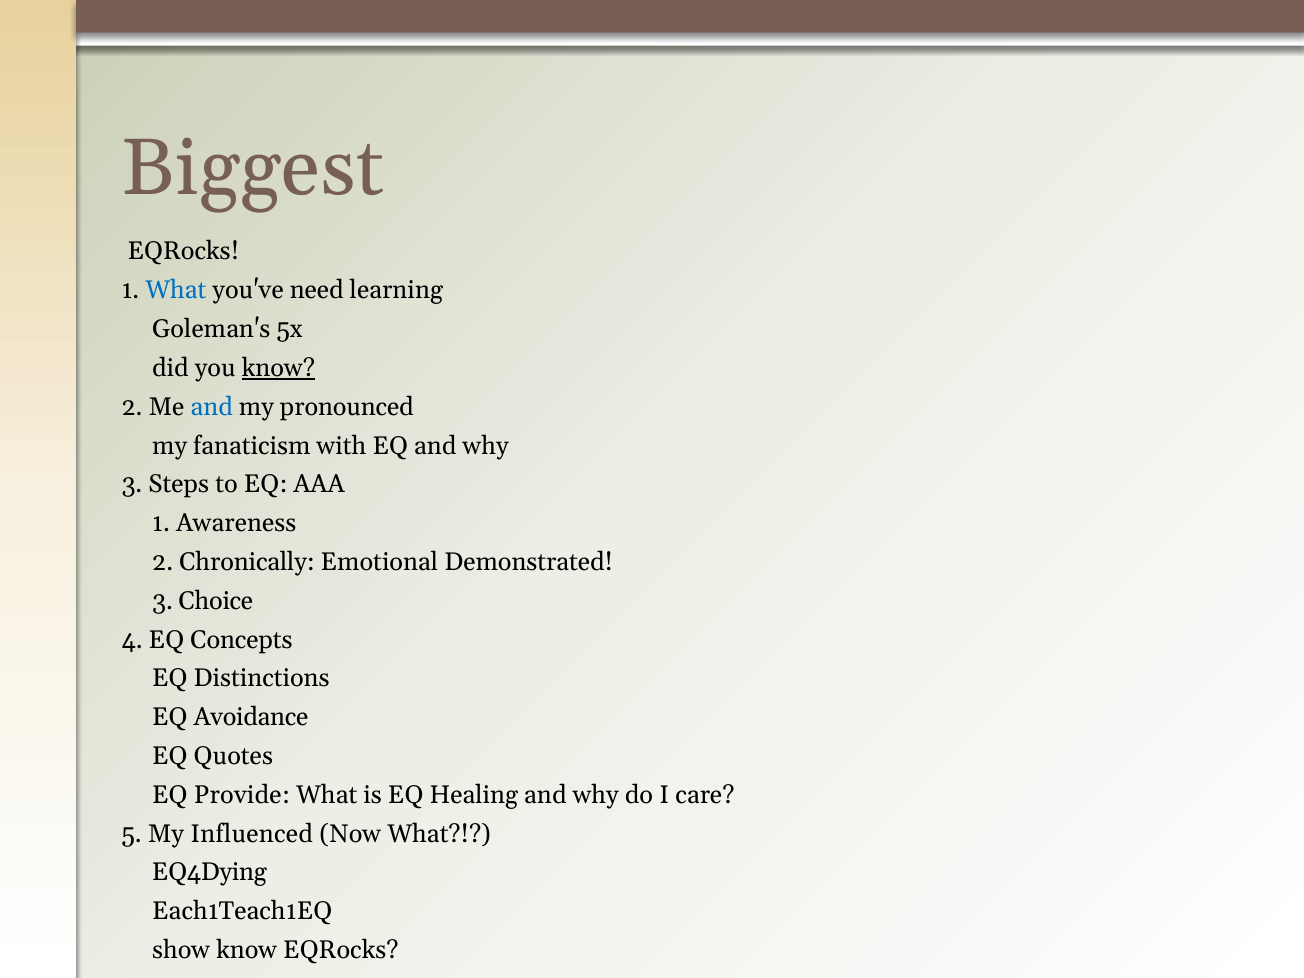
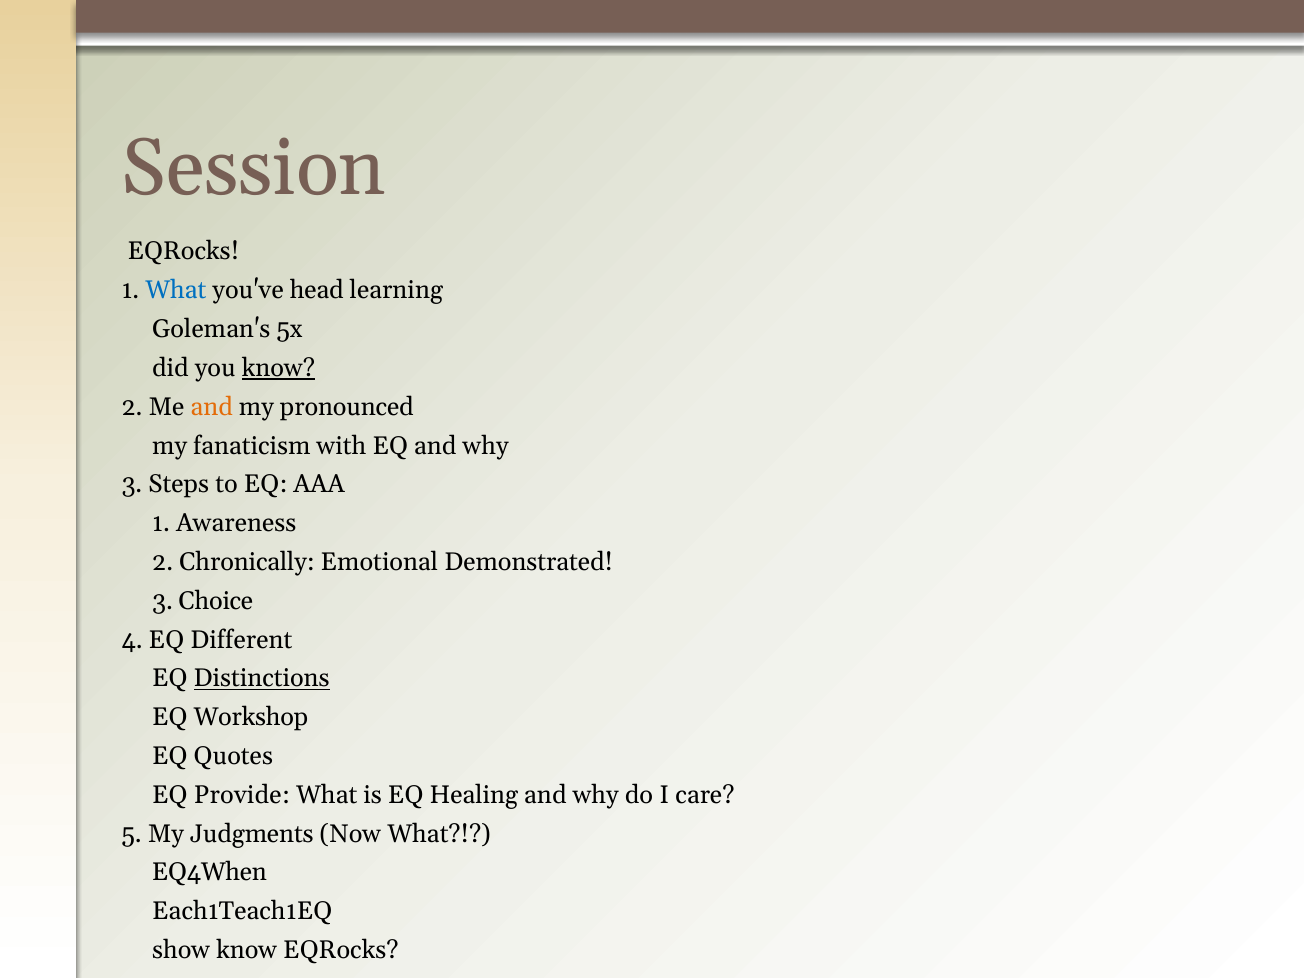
Biggest: Biggest -> Session
need: need -> head
and at (212, 407) colour: blue -> orange
Concepts: Concepts -> Different
Distinctions underline: none -> present
Avoidance: Avoidance -> Workshop
Influenced: Influenced -> Judgments
EQ4Dying: EQ4Dying -> EQ4When
